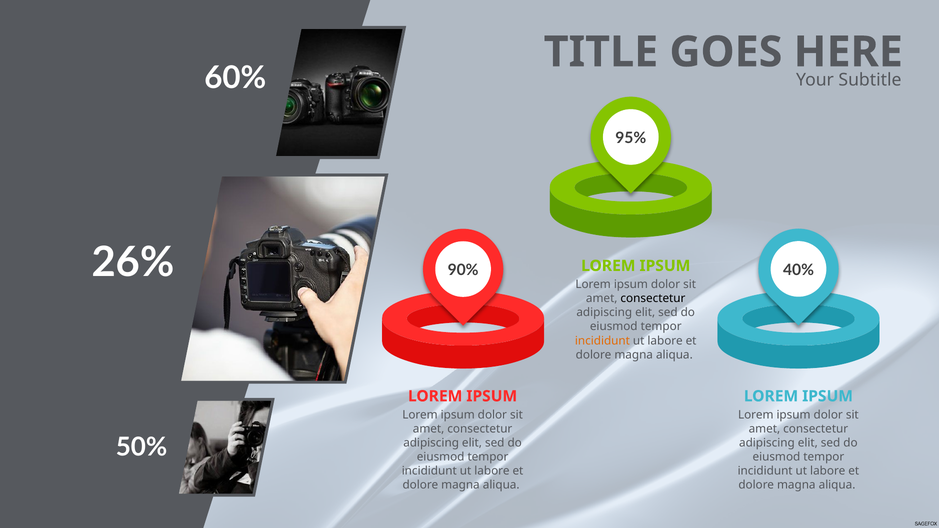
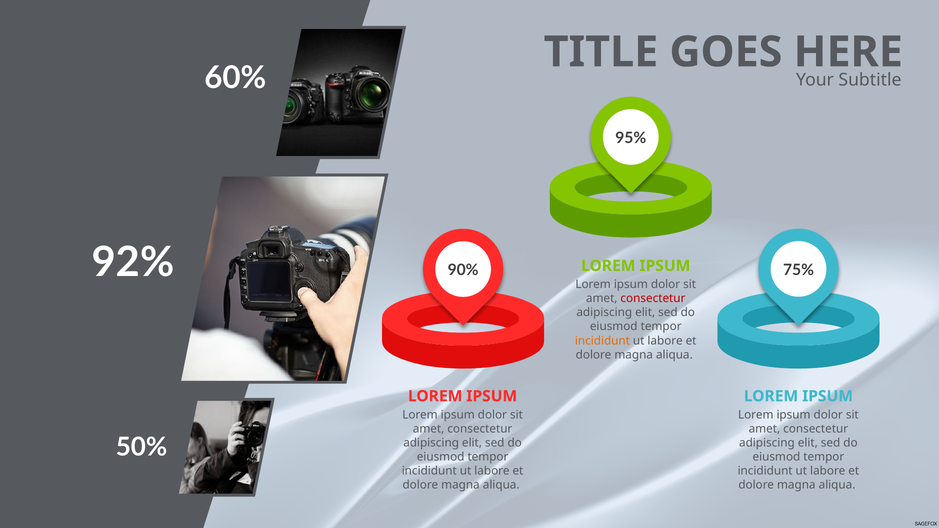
26%: 26% -> 92%
40%: 40% -> 75%
consectetur at (653, 299) colour: black -> red
